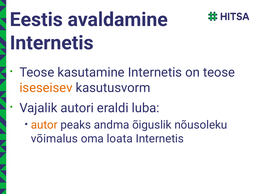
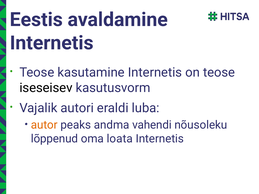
iseseisev colour: orange -> black
õiguslik: õiguslik -> vahendi
võimalus: võimalus -> lõppenud
